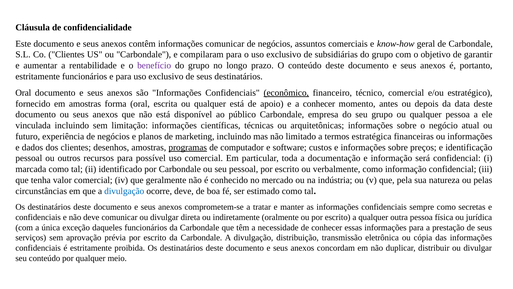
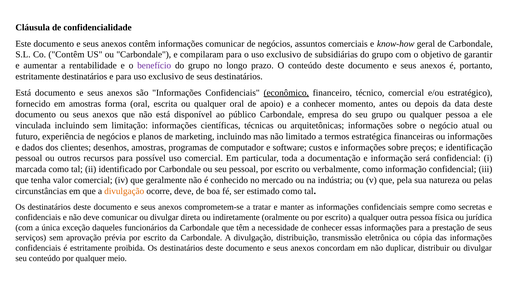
Co Clientes: Clientes -> Contêm
estritamente funcionários: funcionários -> destinatários
Oral at (23, 93): Oral -> Está
qualquer está: está -> oral
programas underline: present -> none
divulgação at (124, 191) colour: blue -> orange
